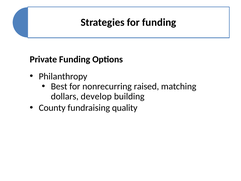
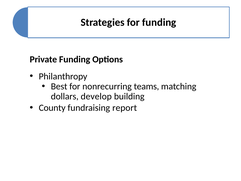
raised: raised -> teams
quality: quality -> report
